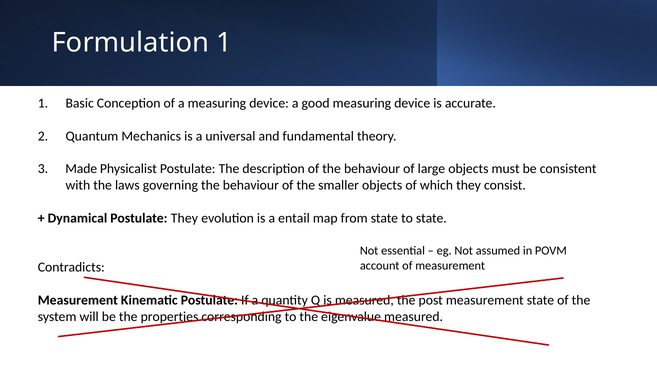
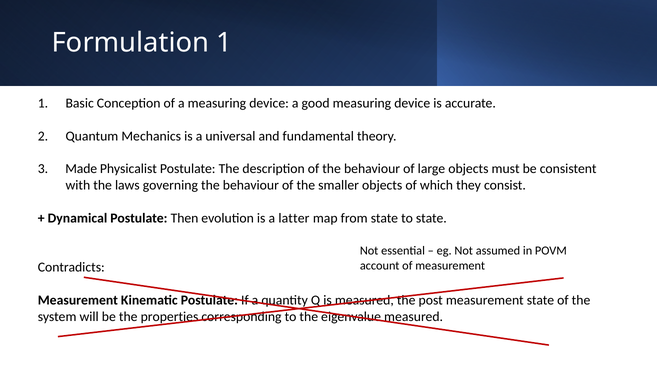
Postulate They: They -> Then
entail: entail -> latter
